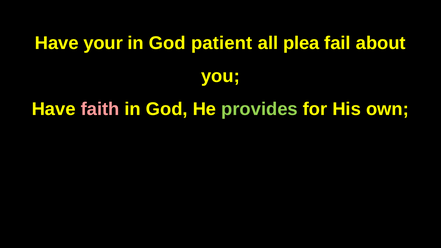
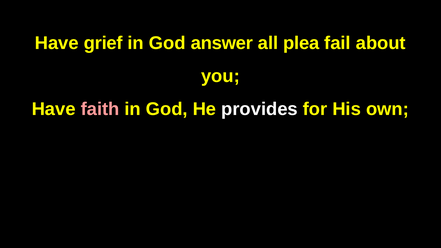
your: your -> grief
patient: patient -> answer
provides colour: light green -> white
